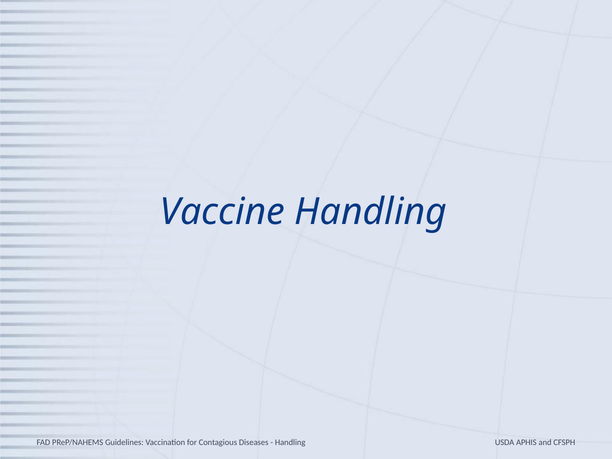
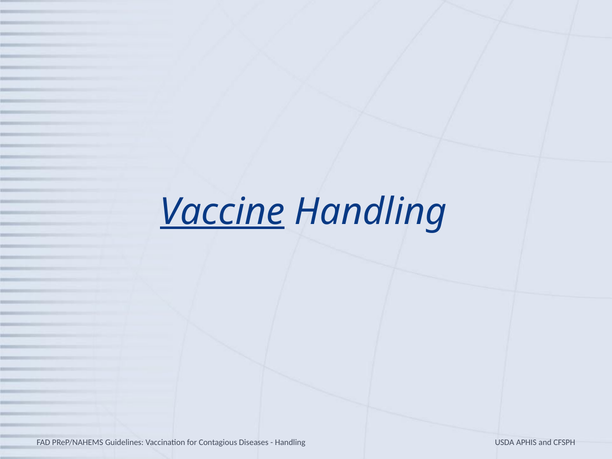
Vaccine underline: none -> present
